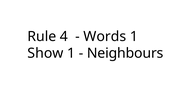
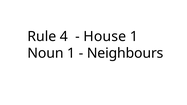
Words: Words -> House
Show: Show -> Noun
